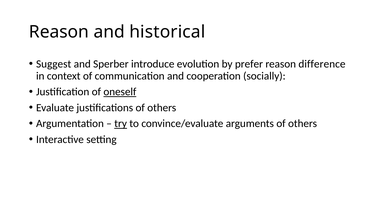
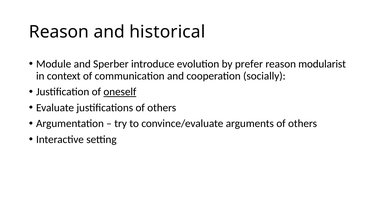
Suggest: Suggest -> Module
difference: difference -> modularist
try underline: present -> none
